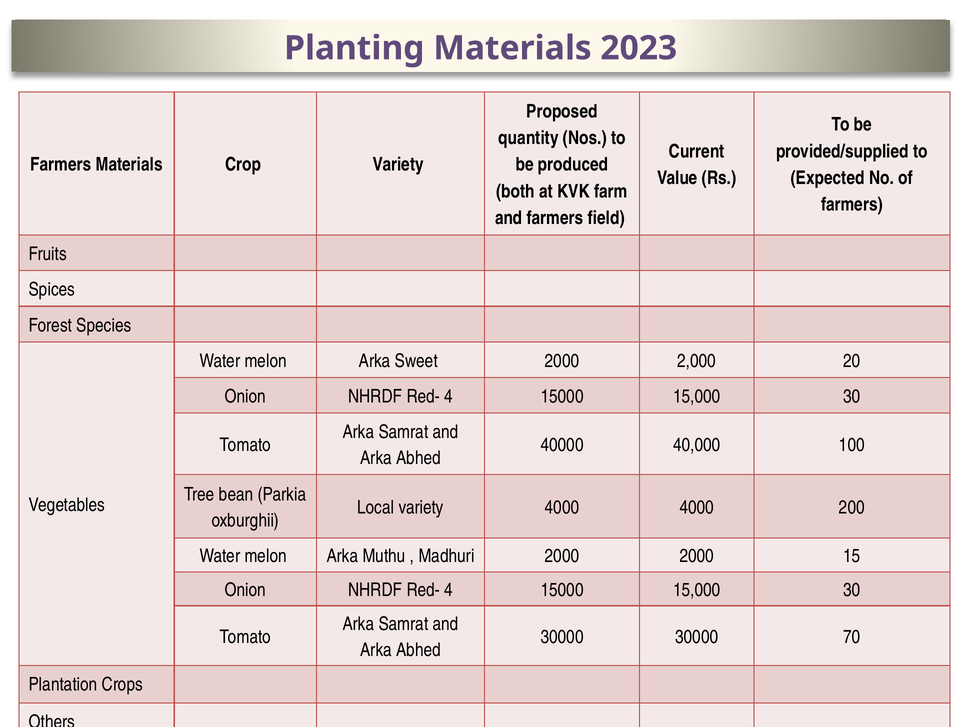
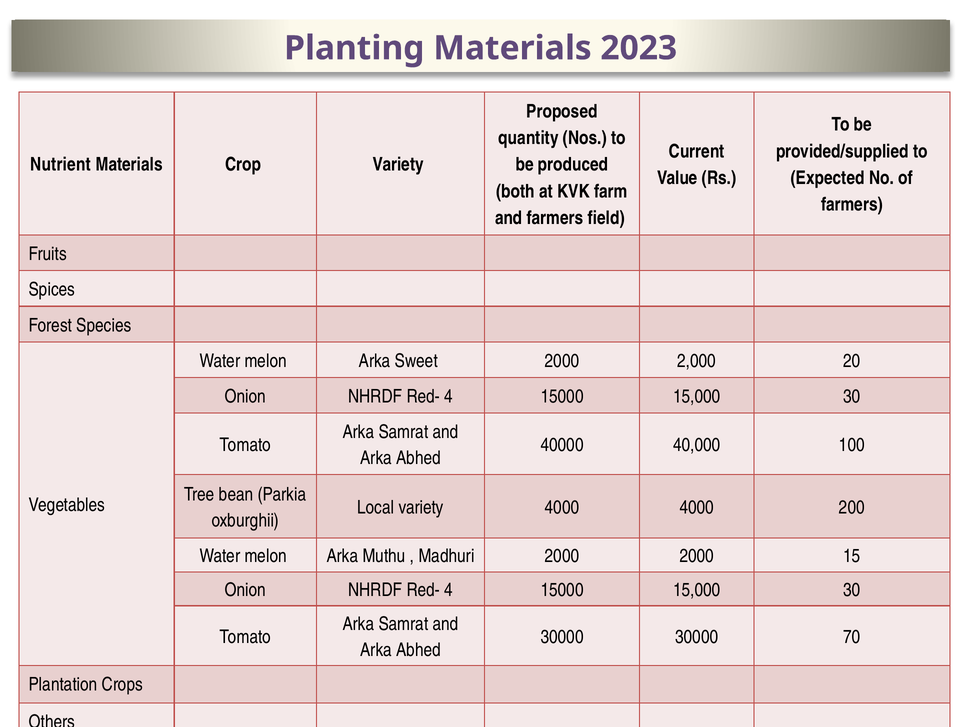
Farmers at (61, 165): Farmers -> Nutrient
